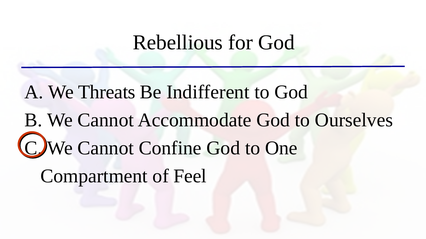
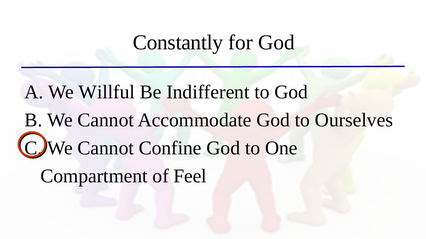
Rebellious: Rebellious -> Constantly
Threats: Threats -> Willful
